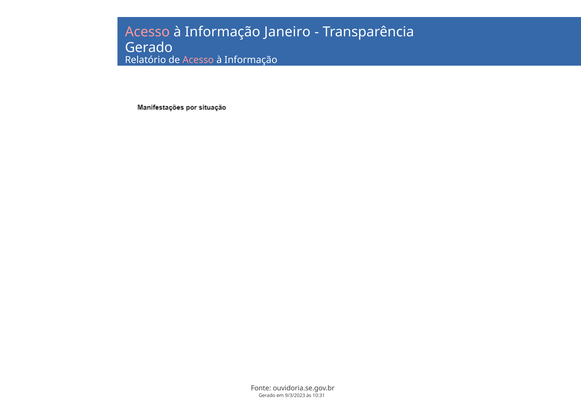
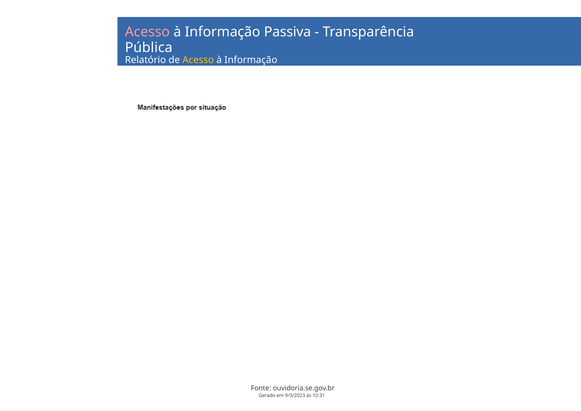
Informação Janeiro: Janeiro -> Passiva
Gerado at (149, 48): Gerado -> Pública
Acesso at (198, 60) colour: pink -> yellow
